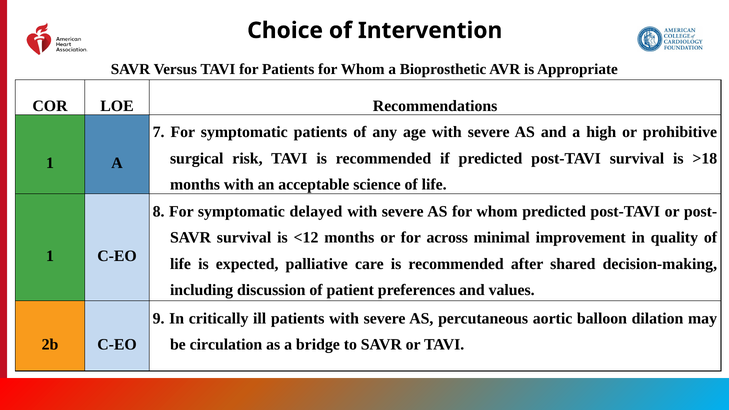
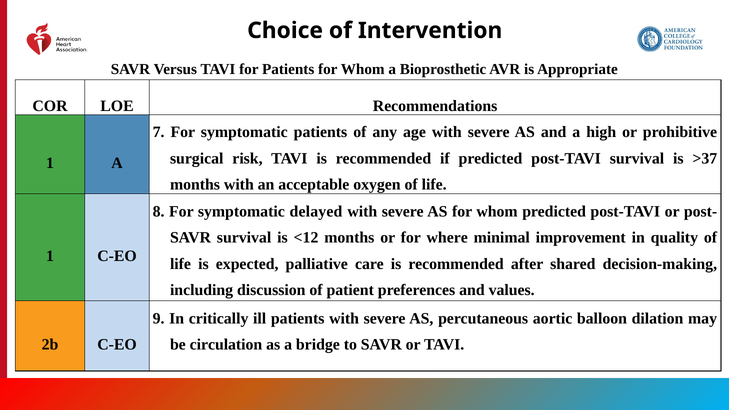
>18: >18 -> >37
science: science -> oxygen
across: across -> where
